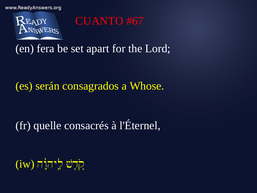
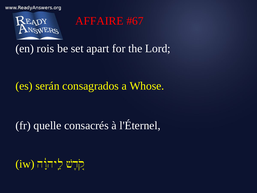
CUANTO: CUANTO -> AFFAIRE
fera: fera -> rois
